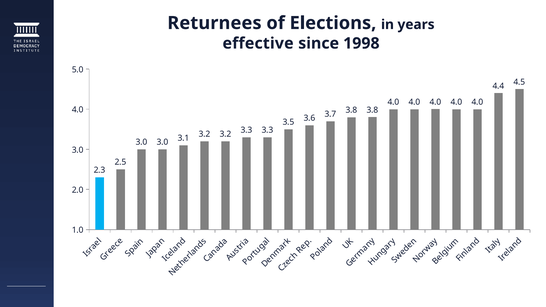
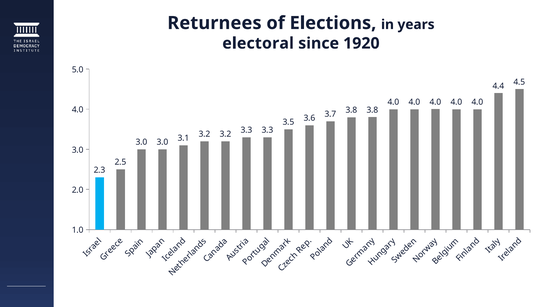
effective: effective -> electoral
1998: 1998 -> 1920
